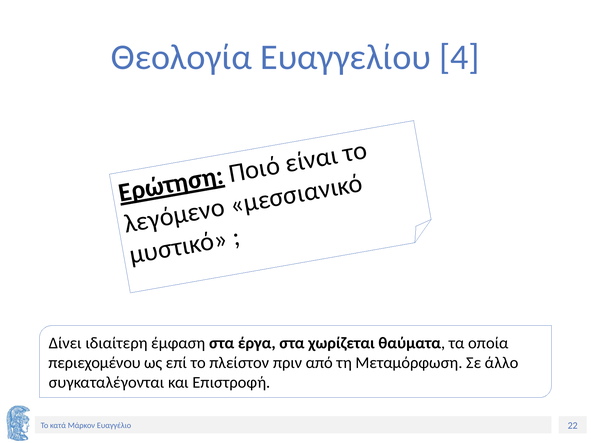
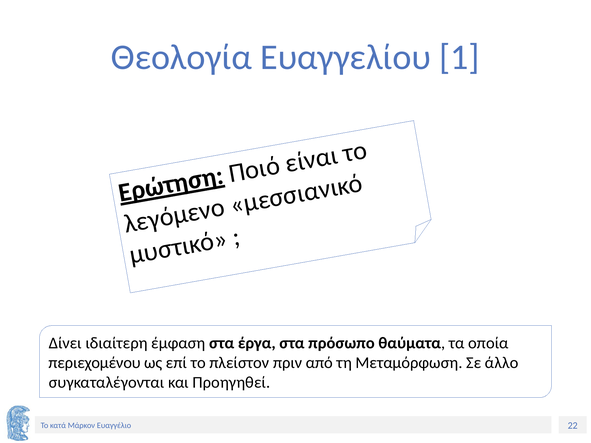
4: 4 -> 1
χωρίζεται: χωρίζεται -> πρόσωπο
Επιστροφή: Επιστροφή -> Προηγηθεί
